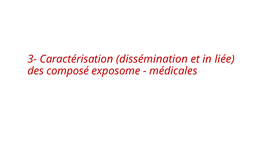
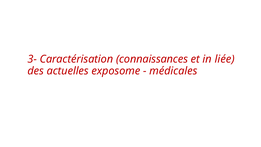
dissémination: dissémination -> connaissances
composé: composé -> actuelles
